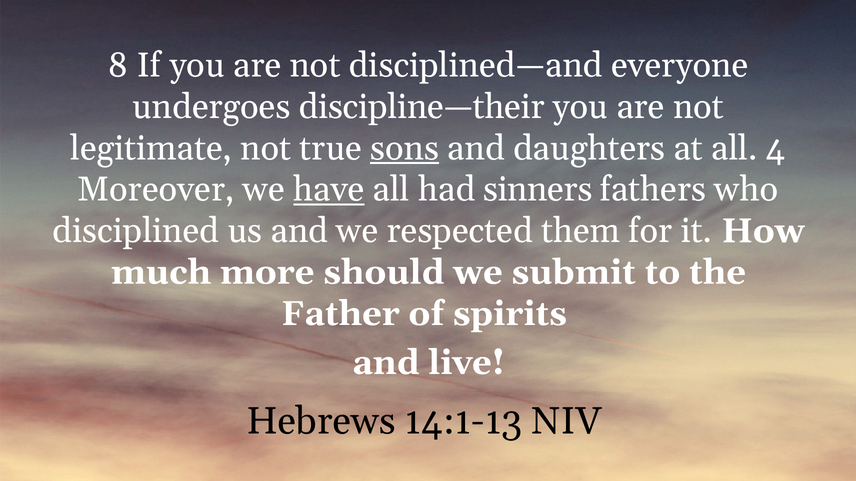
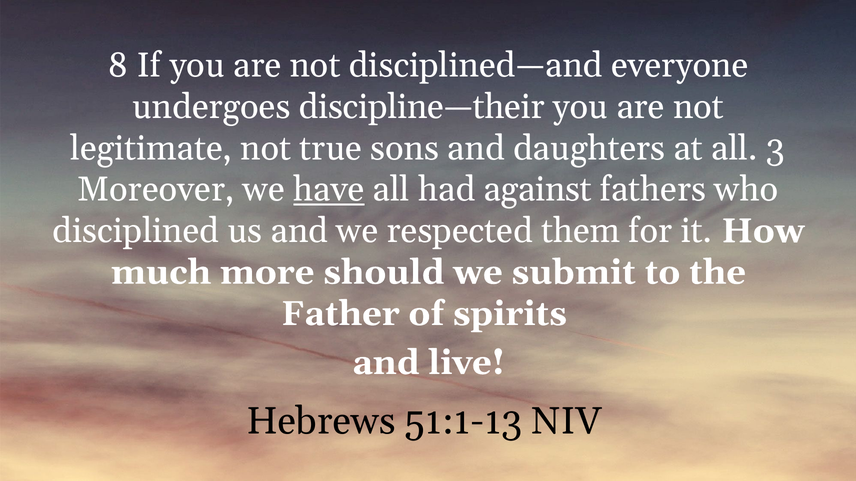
sons underline: present -> none
4: 4 -> 3
sinners: sinners -> against
14:1-13: 14:1-13 -> 51:1-13
